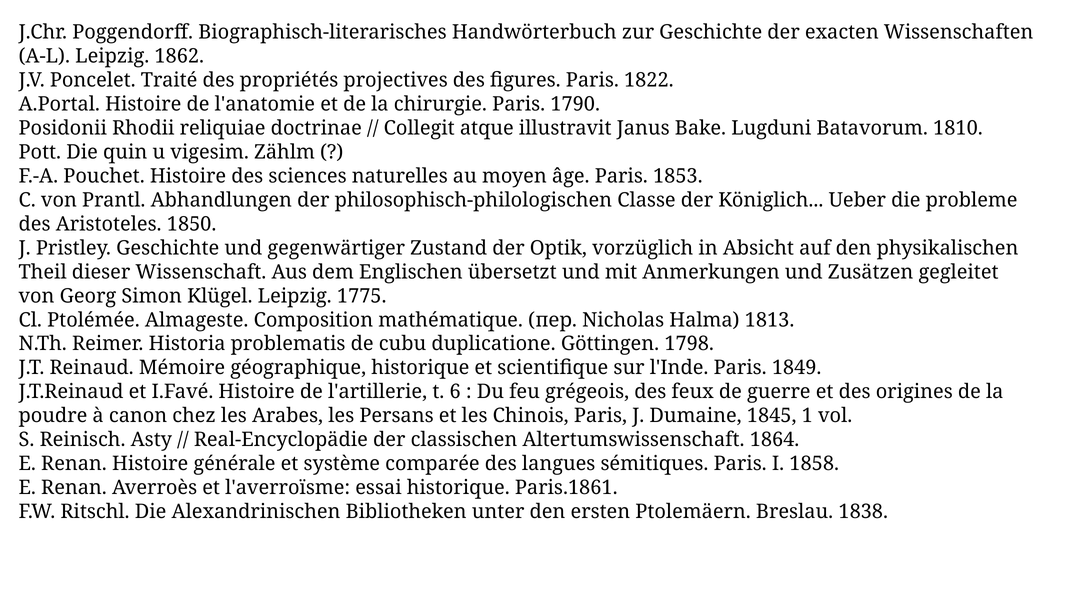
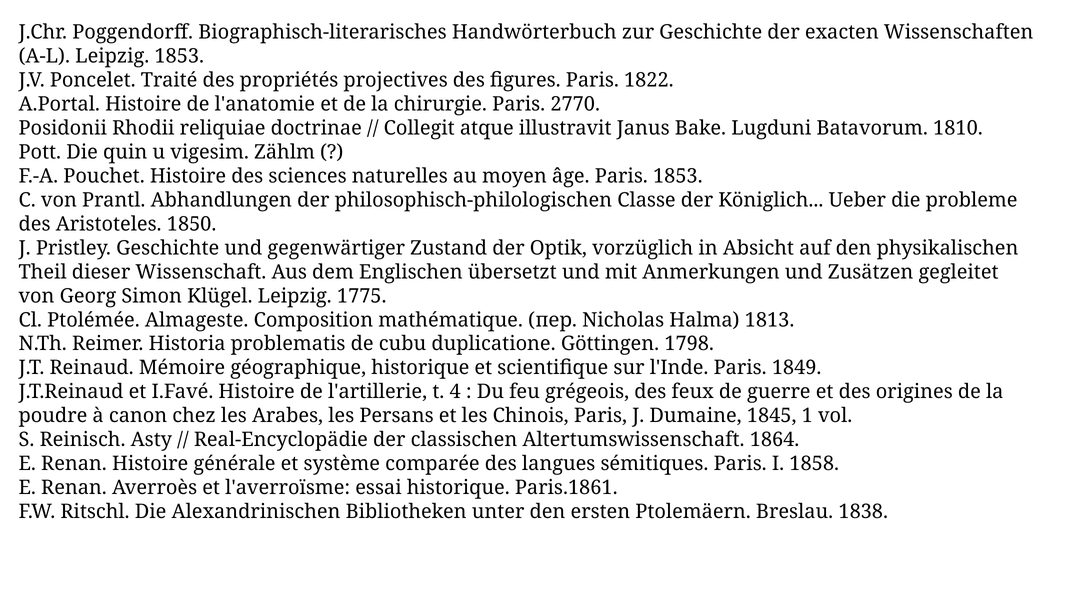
Leipzig 1862: 1862 -> 1853
1790: 1790 -> 2770
6: 6 -> 4
